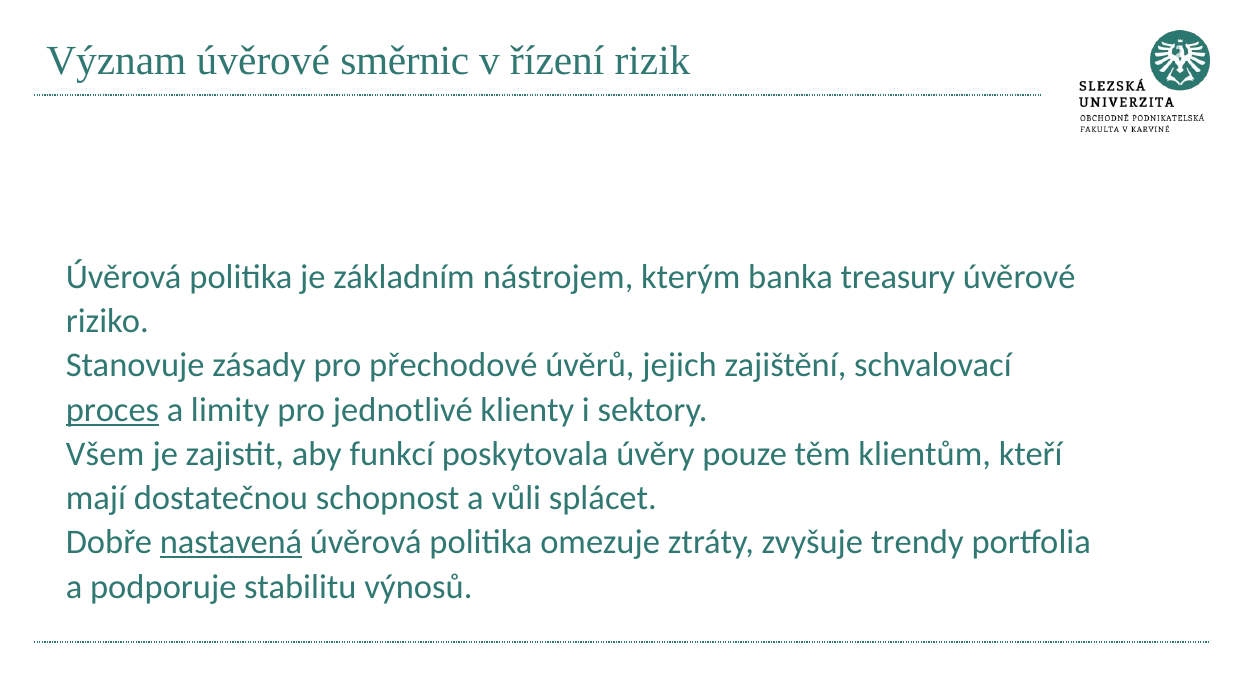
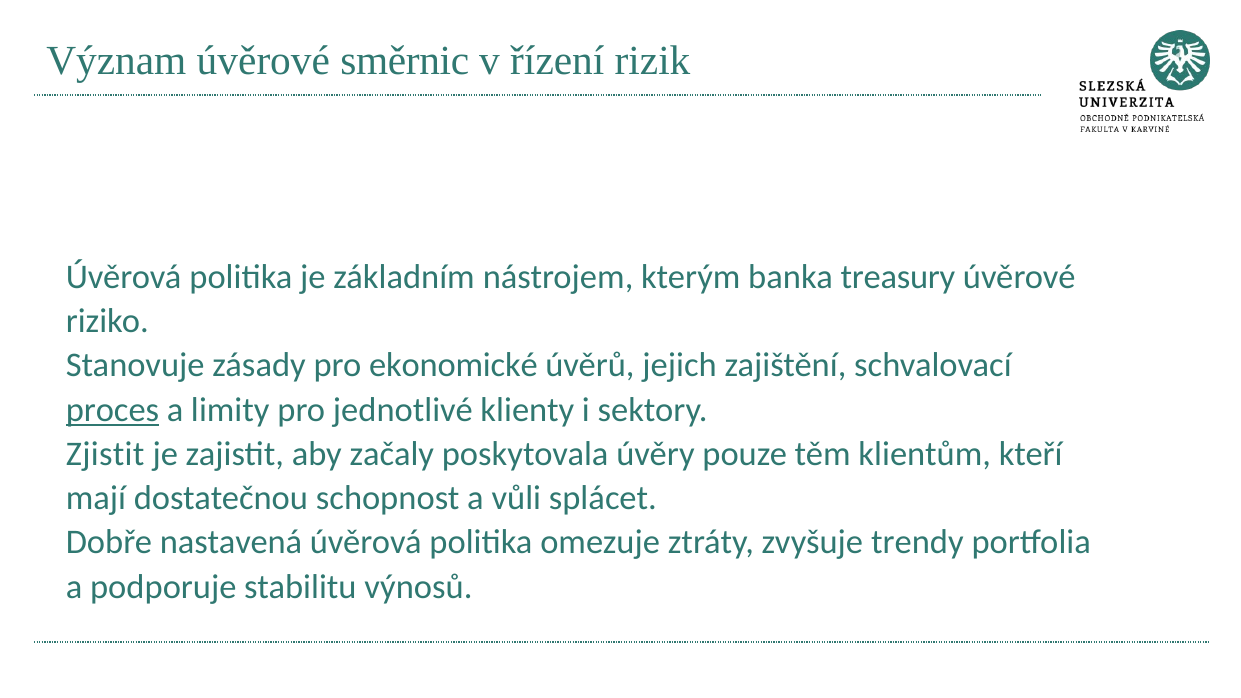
přechodové: přechodové -> ekonomické
Všem: Všem -> Zjistit
funkcí: funkcí -> začaly
nastavená underline: present -> none
